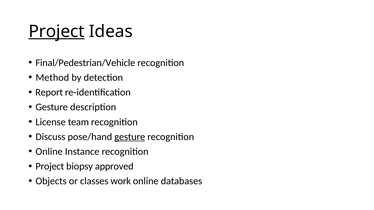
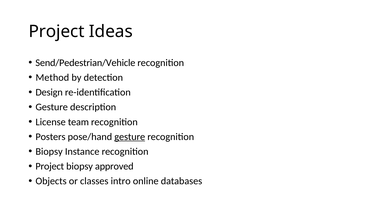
Project at (57, 31) underline: present -> none
Final/Pedestrian/Vehicle: Final/Pedestrian/Vehicle -> Send/Pedestrian/Vehicle
Report: Report -> Design
Discuss: Discuss -> Posters
Online at (49, 152): Online -> Biopsy
work: work -> intro
